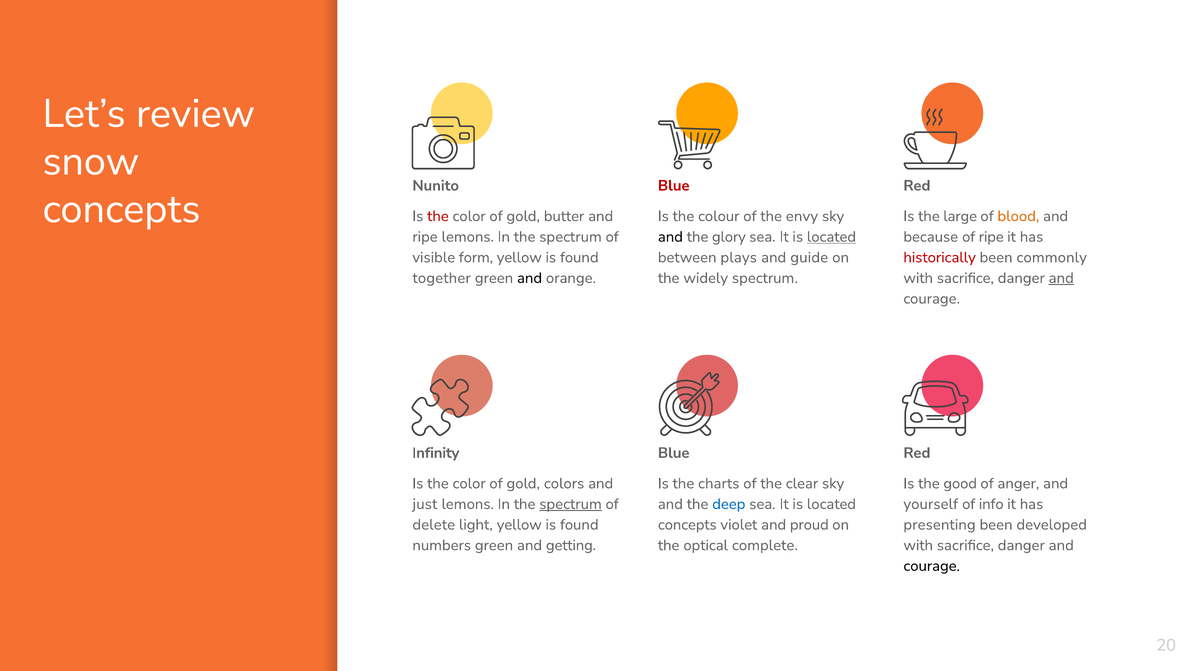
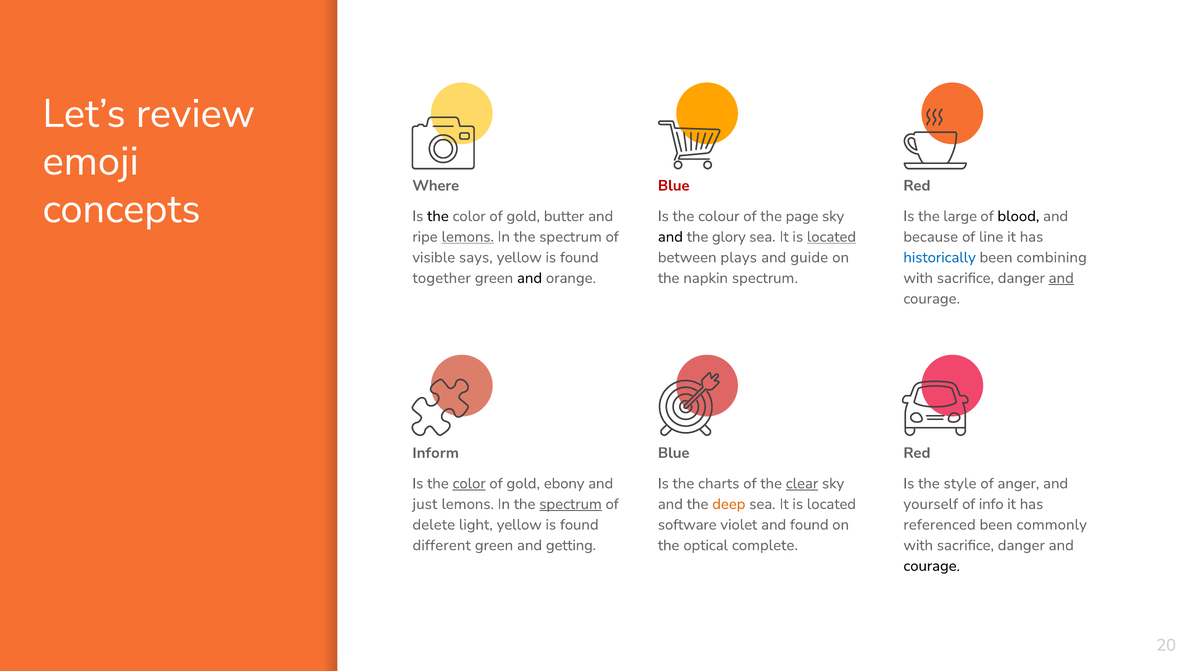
snow: snow -> emoji
Nunito: Nunito -> Where
the at (438, 216) colour: red -> black
envy: envy -> page
blood colour: orange -> black
lemons at (468, 237) underline: none -> present
of ripe: ripe -> line
form: form -> says
historically colour: red -> blue
commonly: commonly -> combining
widely: widely -> napkin
Infinity: Infinity -> Inform
color at (469, 483) underline: none -> present
colors: colors -> ebony
clear underline: none -> present
good: good -> style
deep colour: blue -> orange
concepts at (687, 525): concepts -> software
and proud: proud -> found
presenting: presenting -> referenced
developed: developed -> commonly
numbers: numbers -> different
